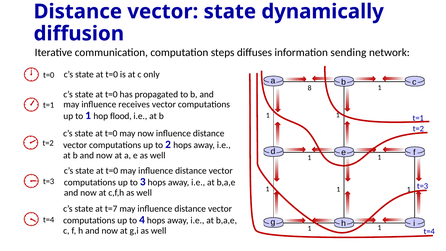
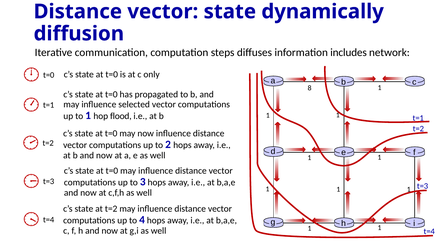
sending: sending -> includes
receives: receives -> selected
at t=7: t=7 -> t=2
